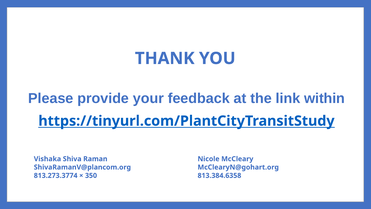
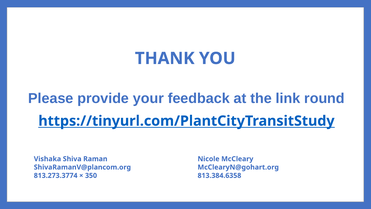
within: within -> round
